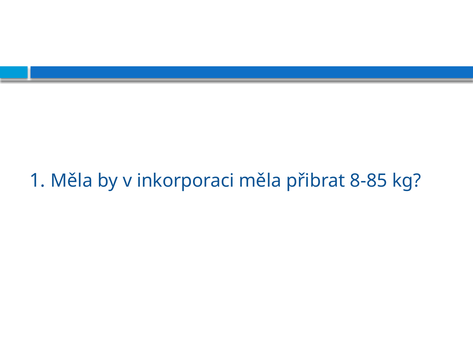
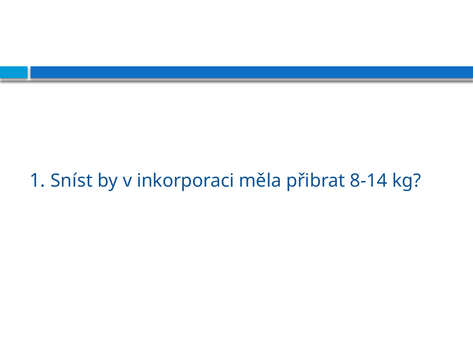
1 Měla: Měla -> Sníst
8-85: 8-85 -> 8-14
